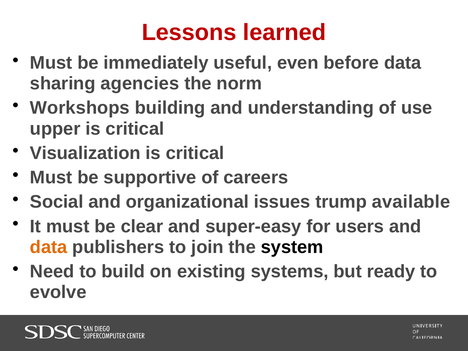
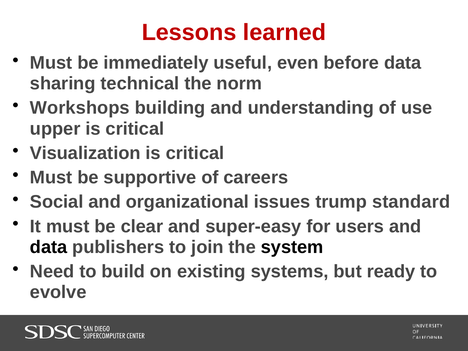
agencies: agencies -> technical
available: available -> standard
data at (49, 247) colour: orange -> black
